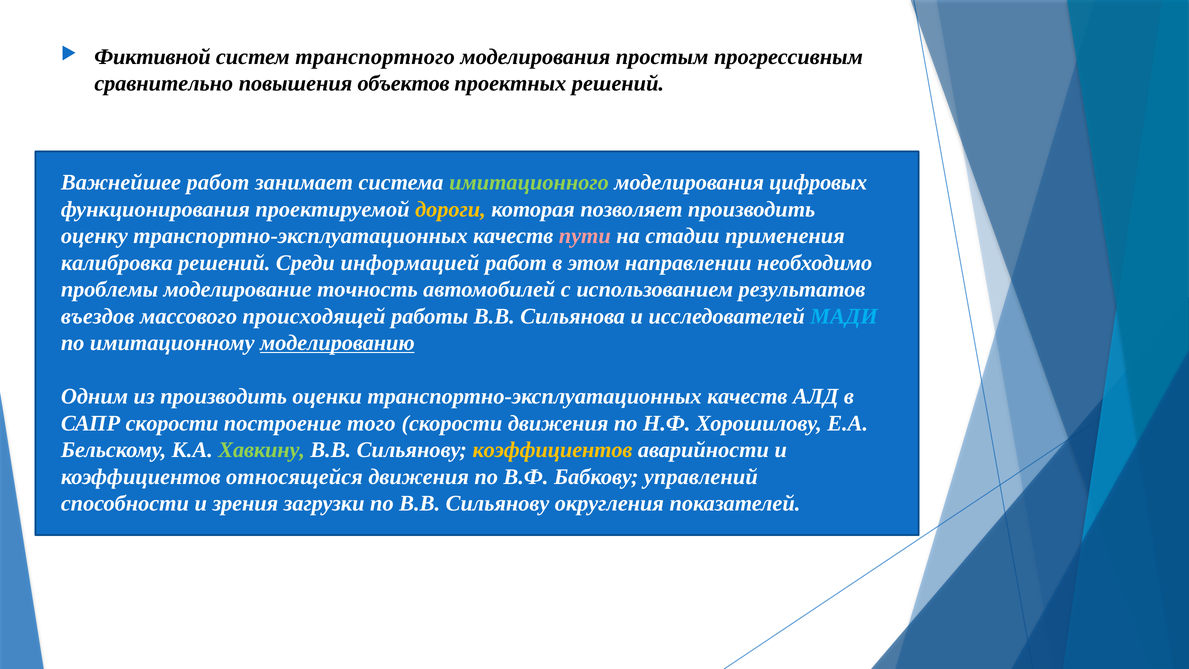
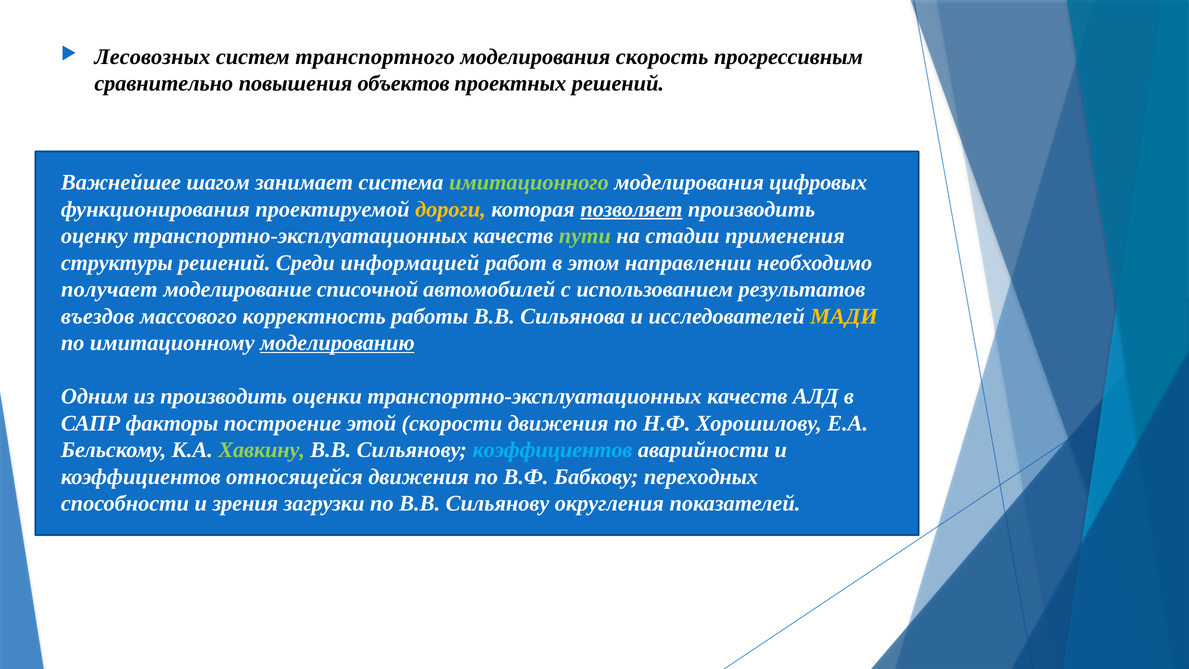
Фиктивной: Фиктивной -> Лесовозных
простым: простым -> скорость
Важнейшее работ: работ -> шагом
позволяет underline: none -> present
пути colour: pink -> light green
калибровка: калибровка -> структуры
проблемы: проблемы -> получает
точность: точность -> списочной
происходящей: происходящей -> корректность
МАДИ colour: light blue -> yellow
САПР скорости: скорости -> факторы
того: того -> этой
коэффициентов at (552, 450) colour: yellow -> light blue
управлений: управлений -> переходных
